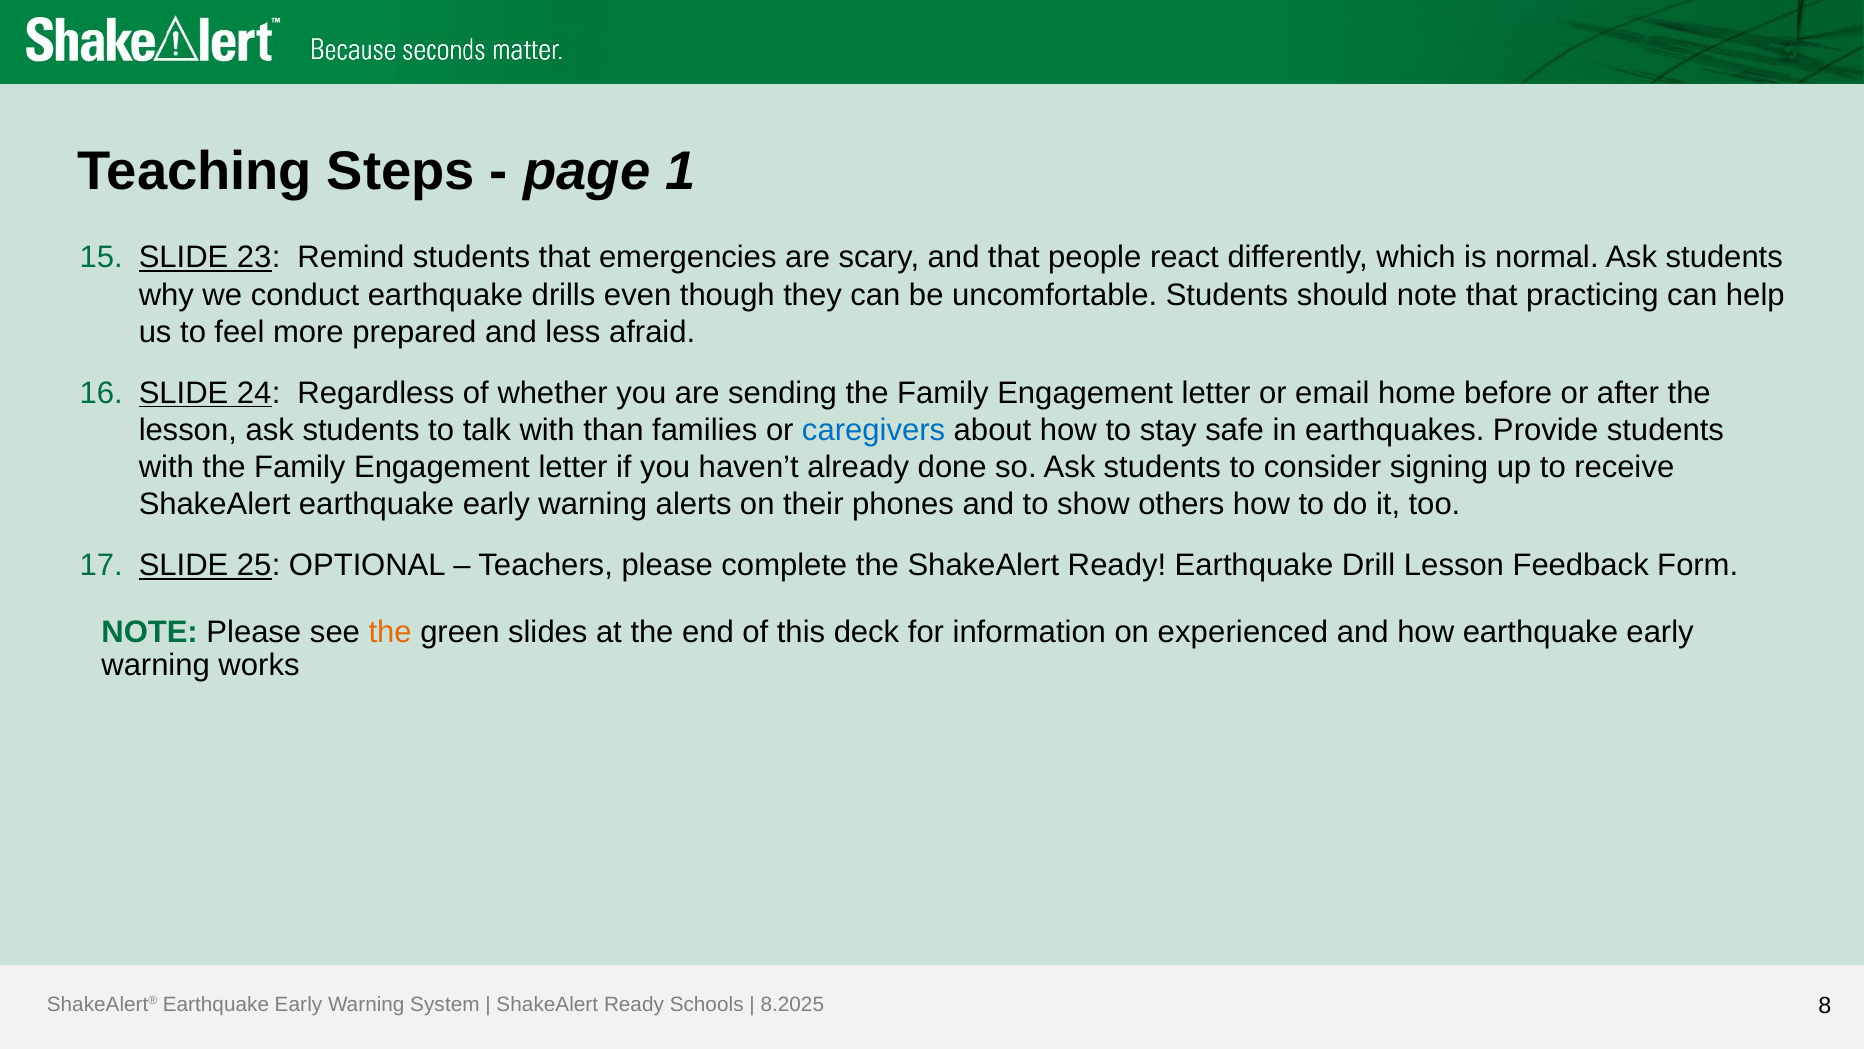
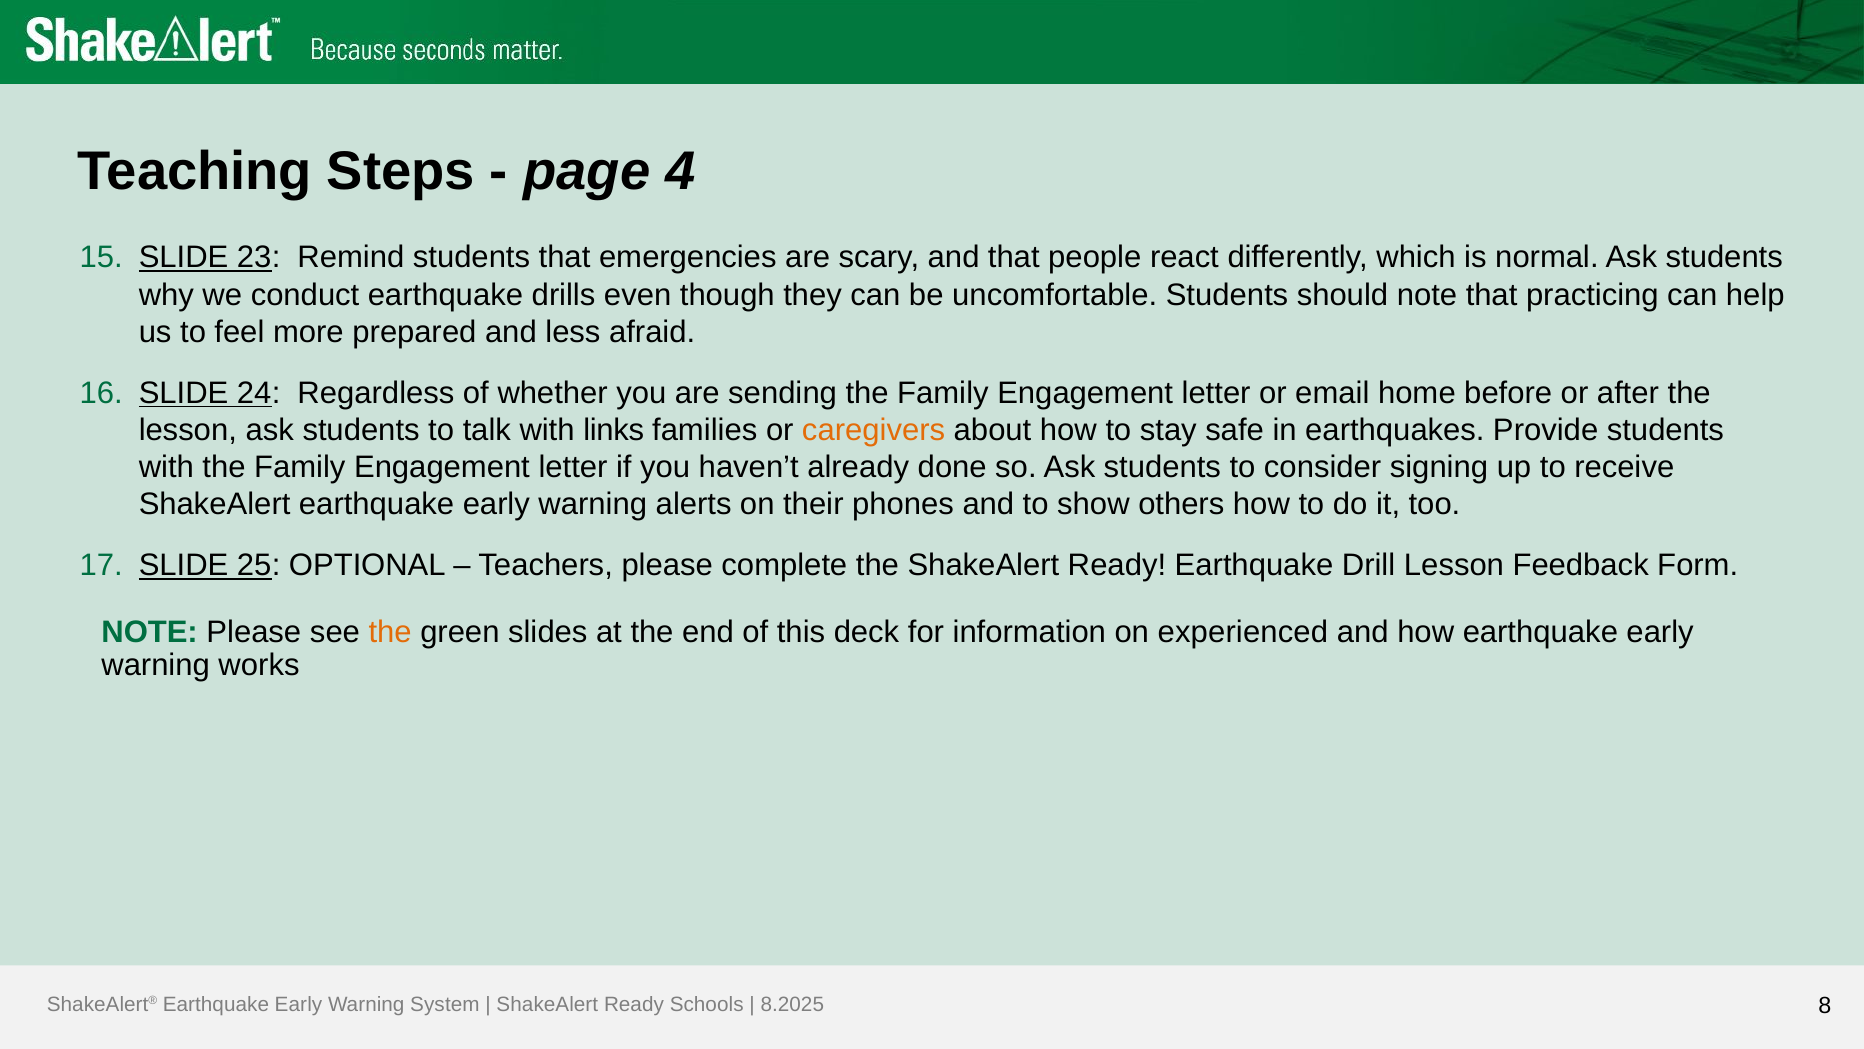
1: 1 -> 4
than: than -> links
caregivers colour: blue -> orange
